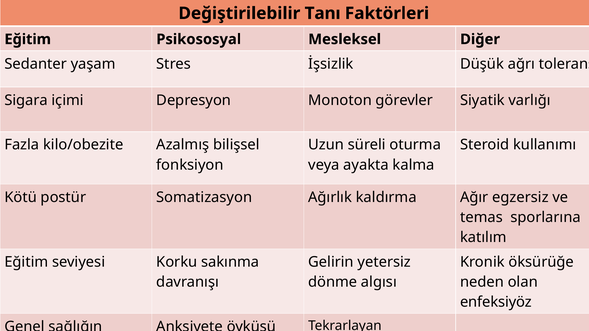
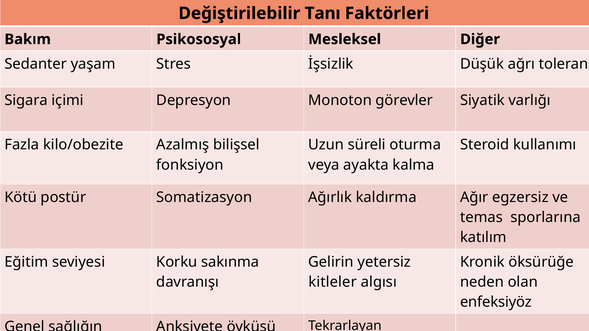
Eğitim at (28, 39): Eğitim -> Bakım
dönme: dönme -> kitleler
